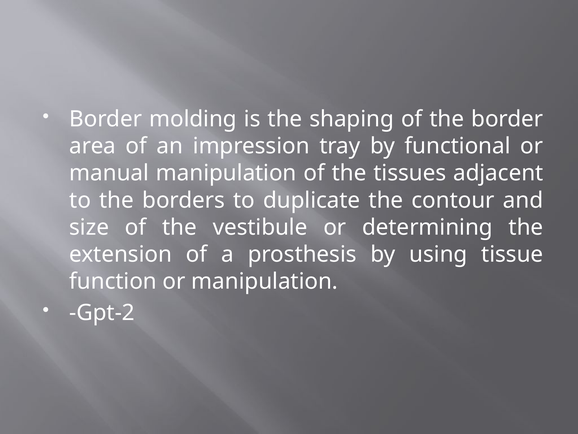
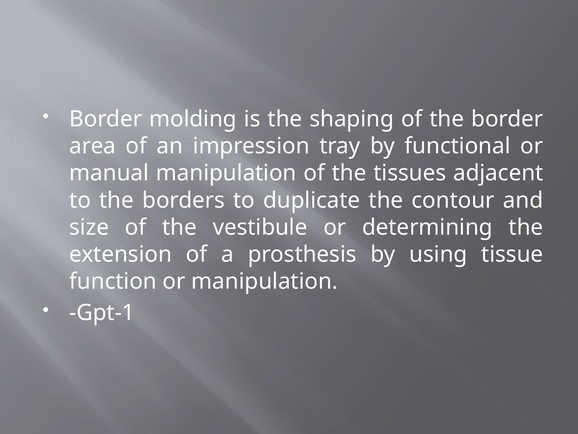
Gpt-2: Gpt-2 -> Gpt-1
